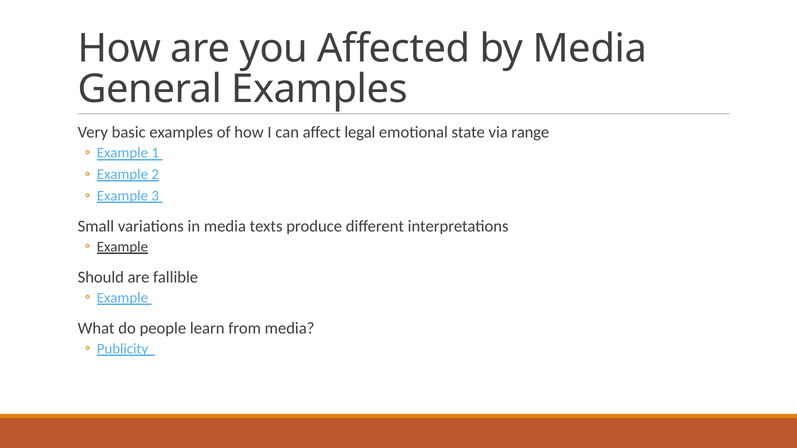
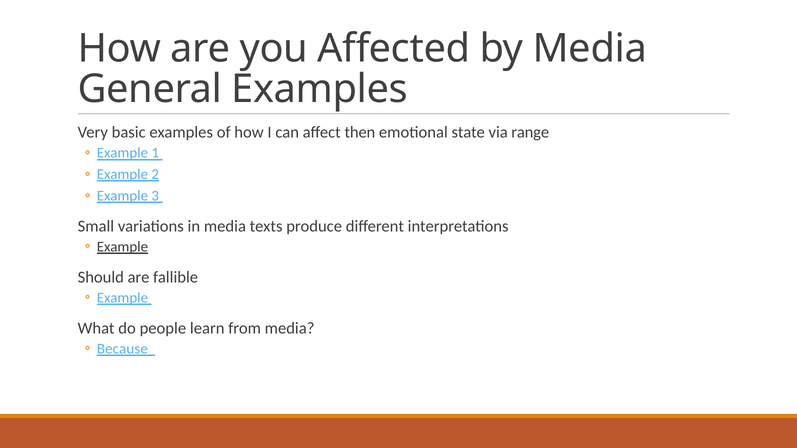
legal: legal -> then
Publicity: Publicity -> Because
